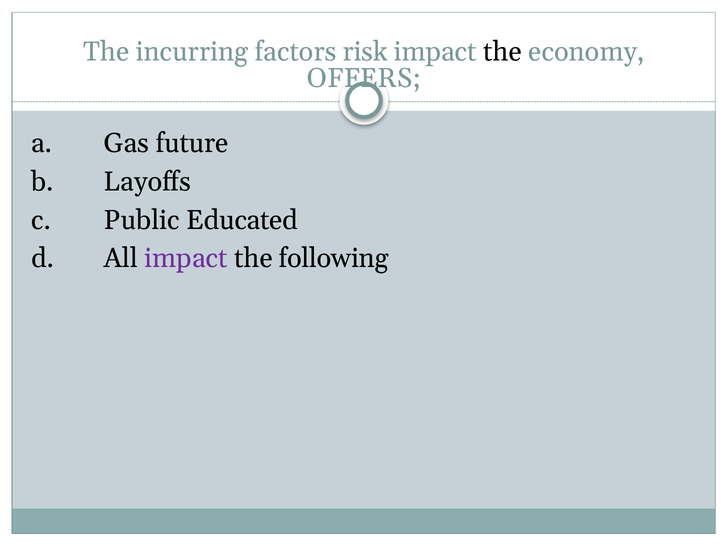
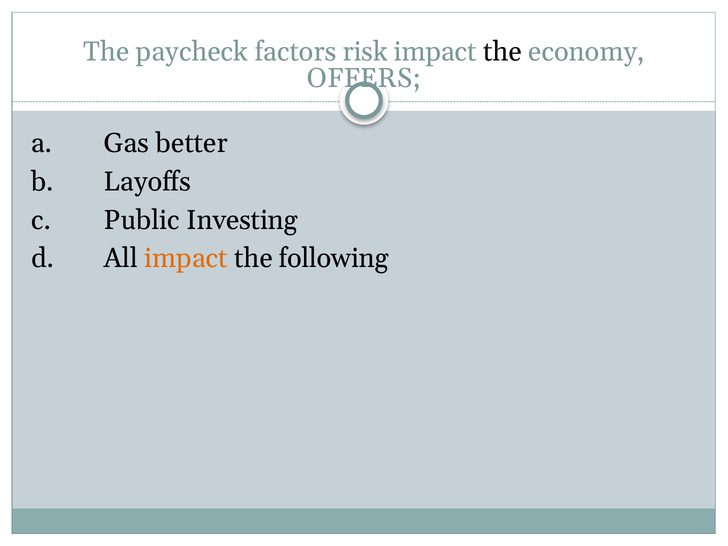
incurring: incurring -> paycheck
future: future -> better
Educated: Educated -> Investing
impact at (186, 258) colour: purple -> orange
